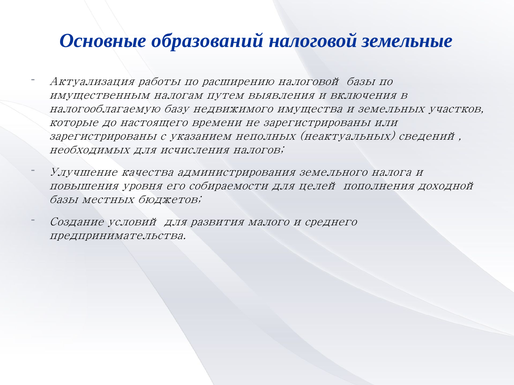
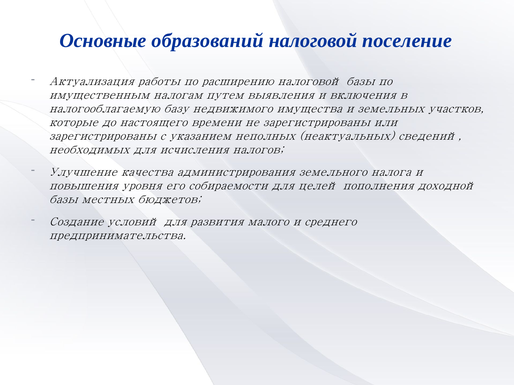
земельные: земельные -> поселение
